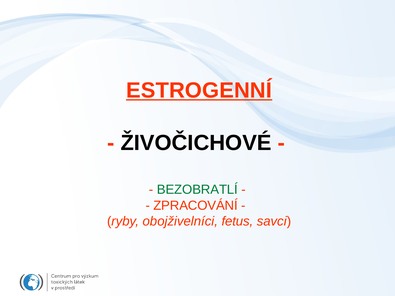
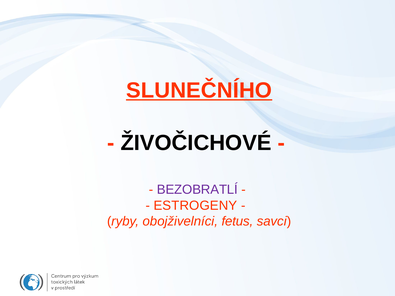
ESTROGENNÍ: ESTROGENNÍ -> SLUNEČNÍHO
BEZOBRATLÍ colour: green -> purple
ZPRACOVÁNÍ: ZPRACOVÁNÍ -> ESTROGENY
